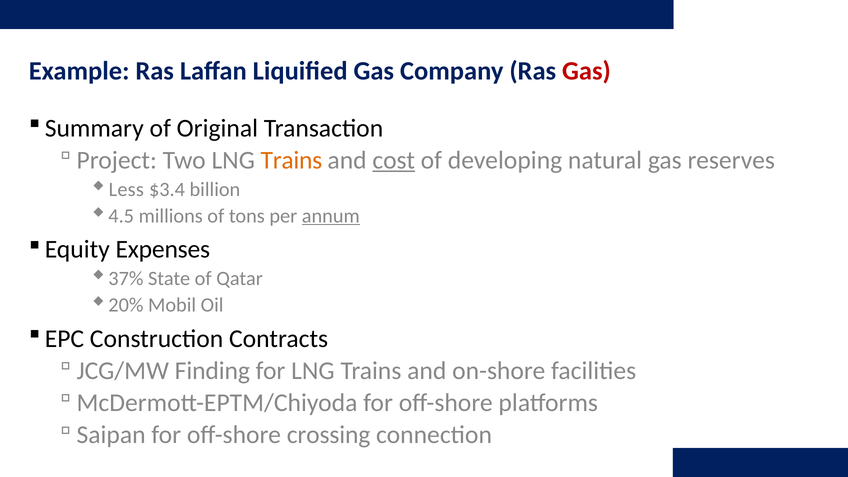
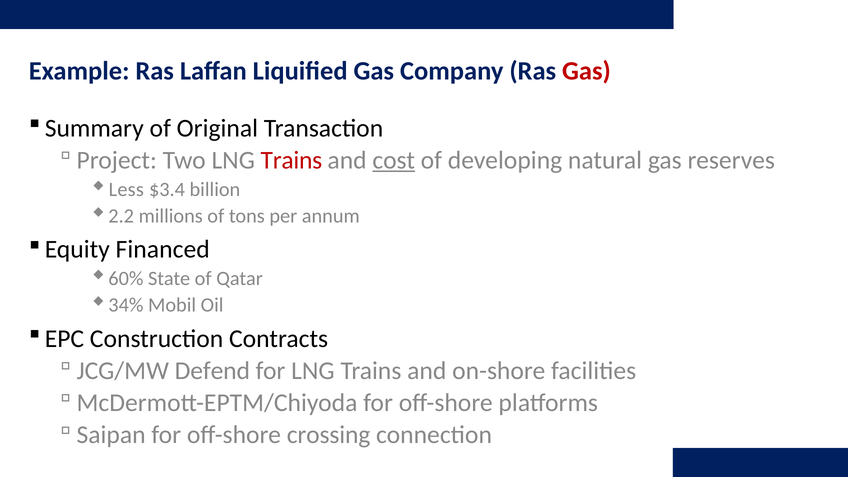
Trains at (291, 160) colour: orange -> red
4.5: 4.5 -> 2.2
annum underline: present -> none
Expenses: Expenses -> Financed
37%: 37% -> 60%
20%: 20% -> 34%
Finding: Finding -> Defend
